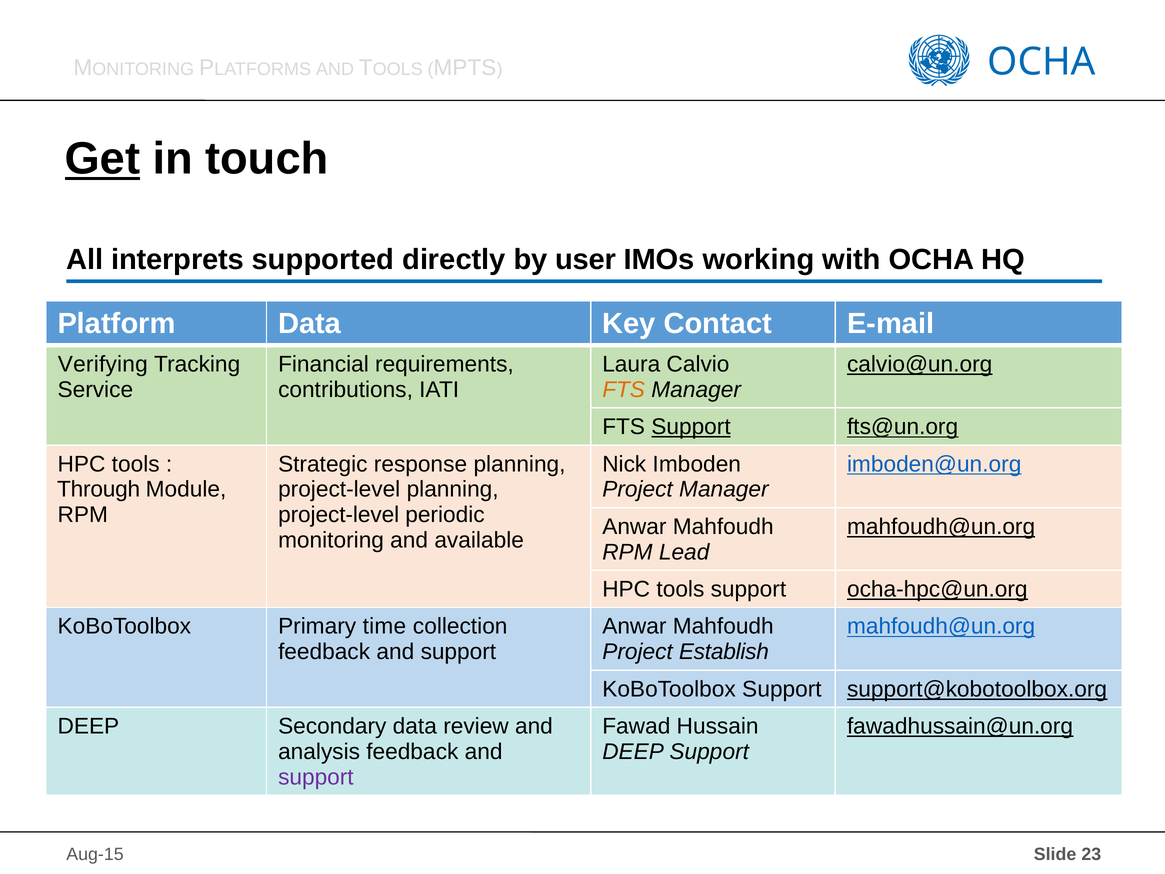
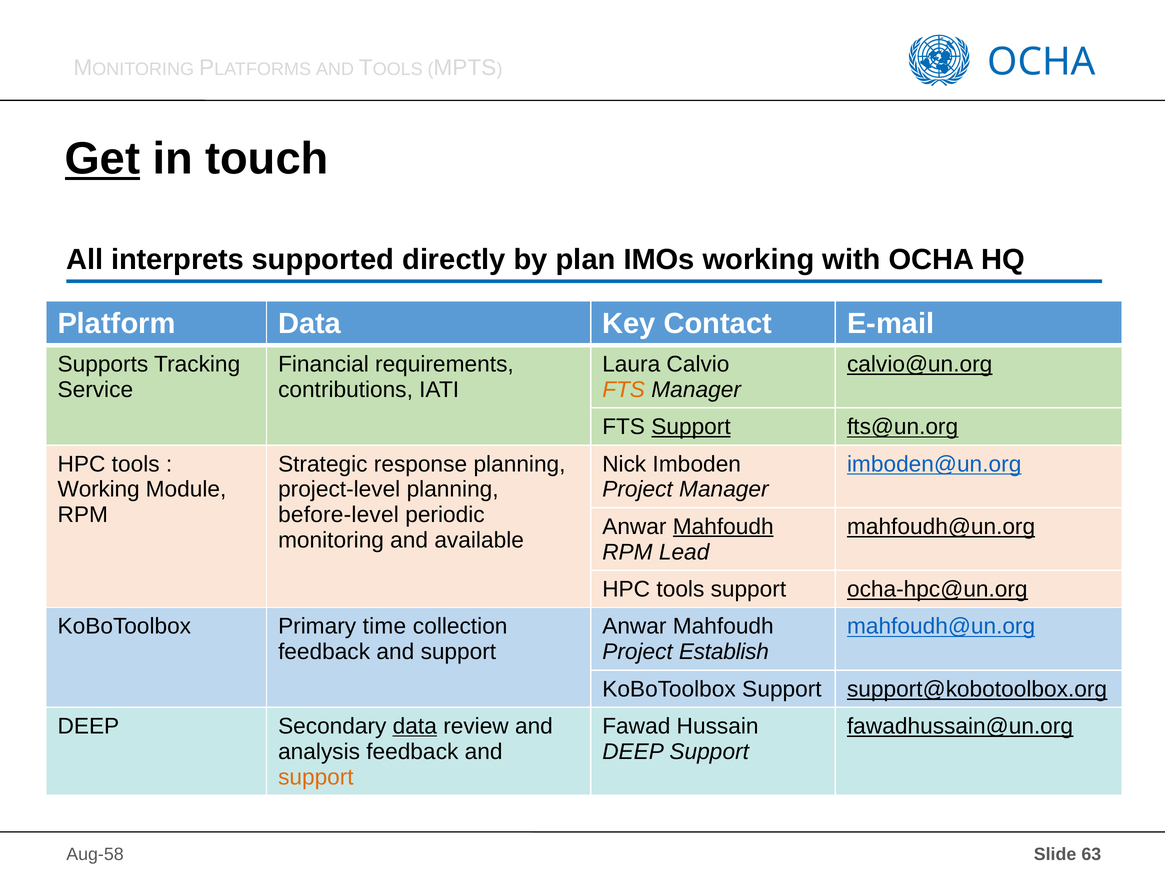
user: user -> plan
Verifying: Verifying -> Supports
Through at (99, 489): Through -> Working
project-level at (339, 515): project-level -> before-level
Mahfoudh at (723, 526) underline: none -> present
data at (415, 726) underline: none -> present
support at (316, 777) colour: purple -> orange
Aug-15: Aug-15 -> Aug-58
23: 23 -> 63
